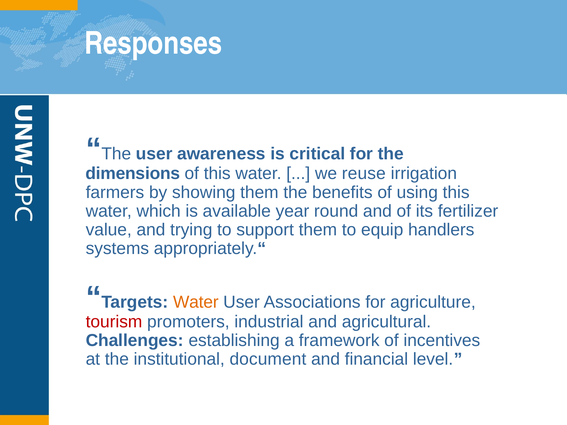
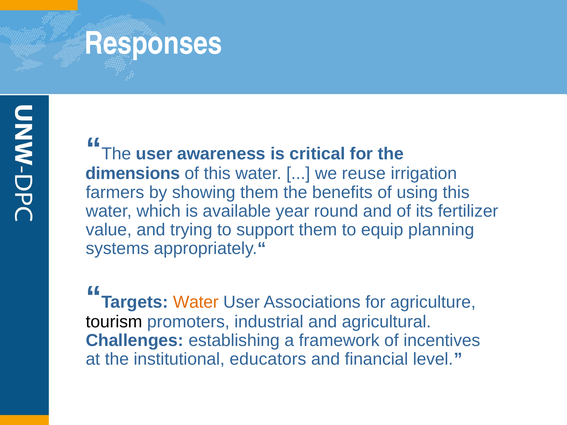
handlers: handlers -> planning
tourism colour: red -> black
document: document -> educators
